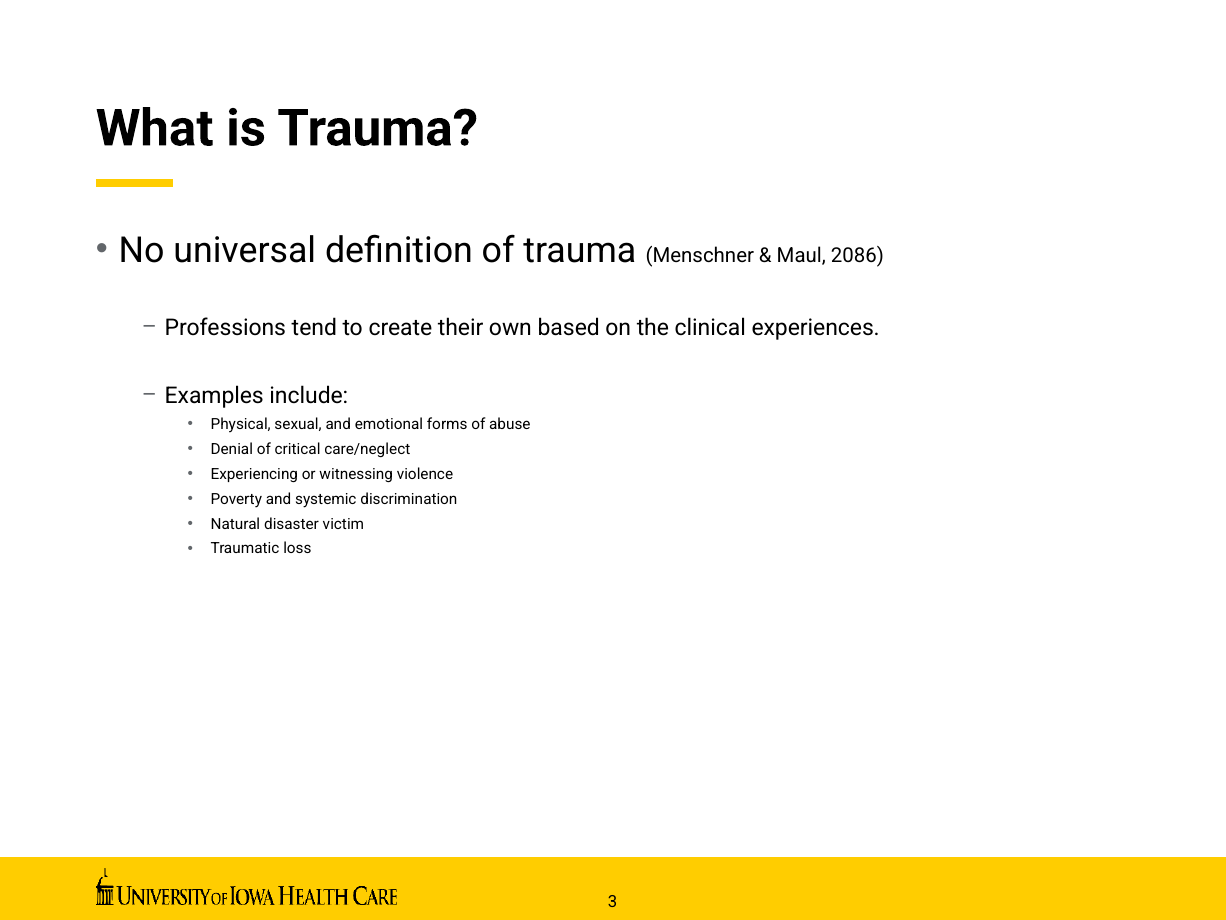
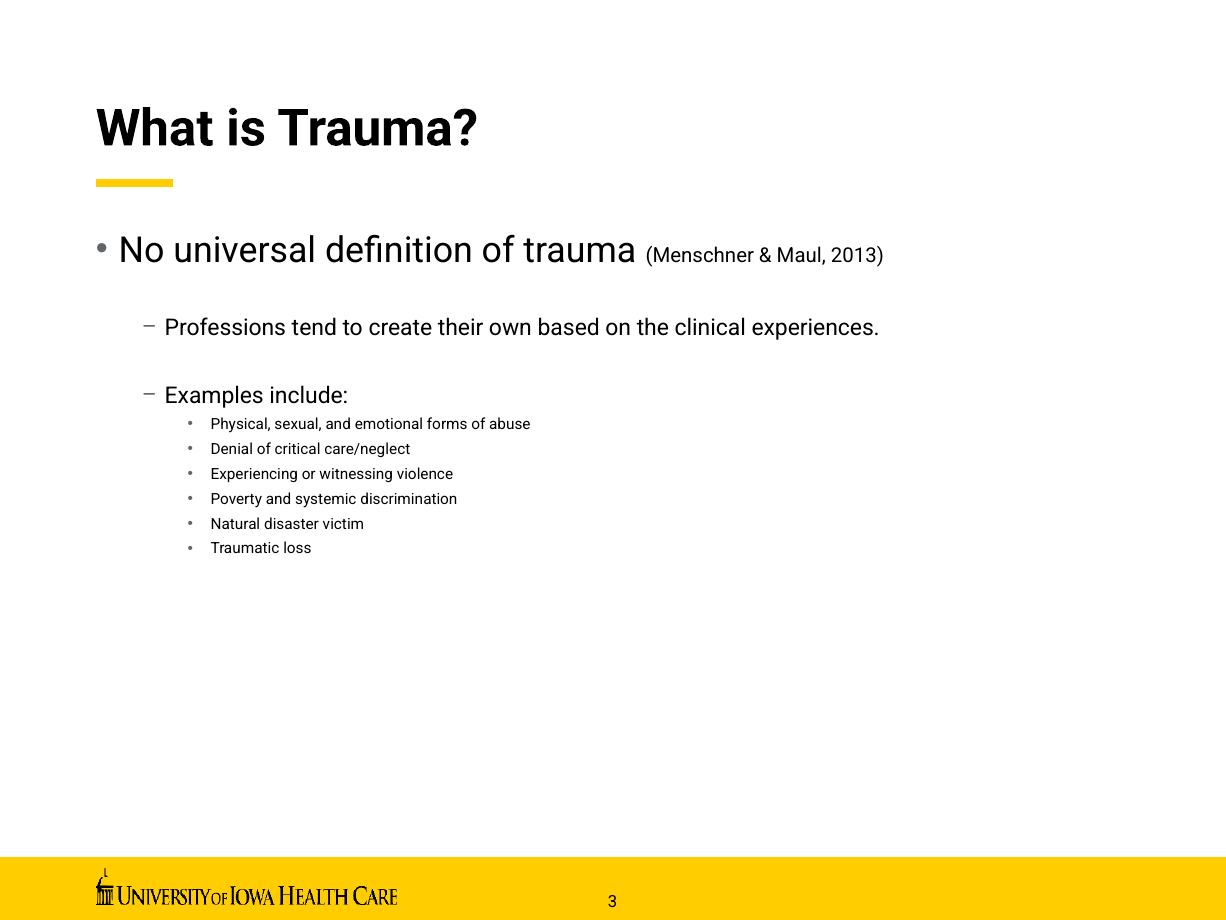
2086: 2086 -> 2013
